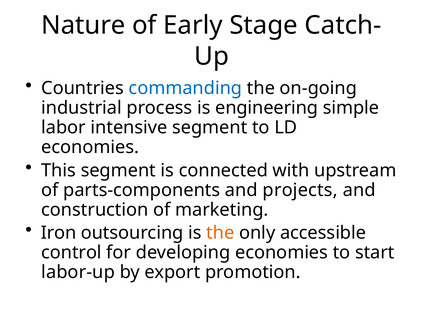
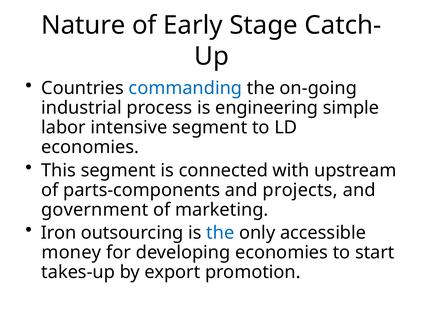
construction: construction -> government
the at (220, 233) colour: orange -> blue
control: control -> money
labor-up: labor-up -> takes-up
